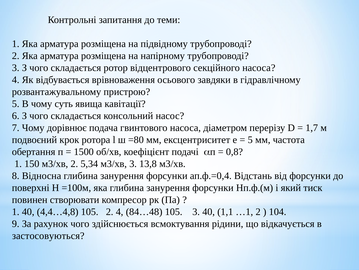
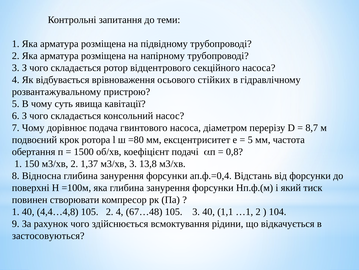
завдяки: завдяки -> стійких
1,7: 1,7 -> 8,7
5,34: 5,34 -> 1,37
84…48: 84…48 -> 67…48
